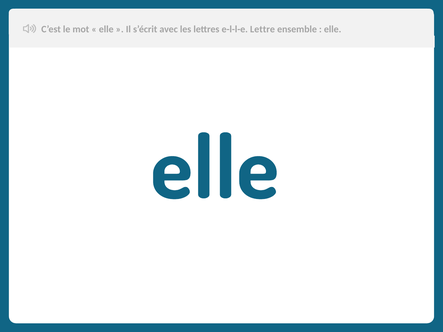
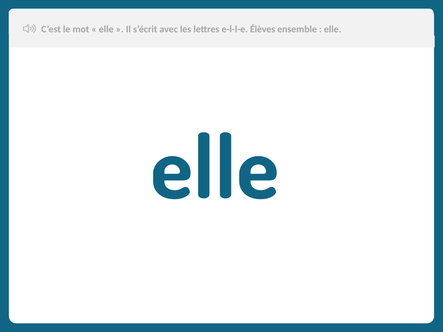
Lettre: Lettre -> Élèves
